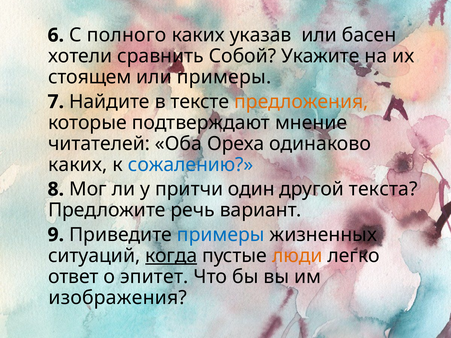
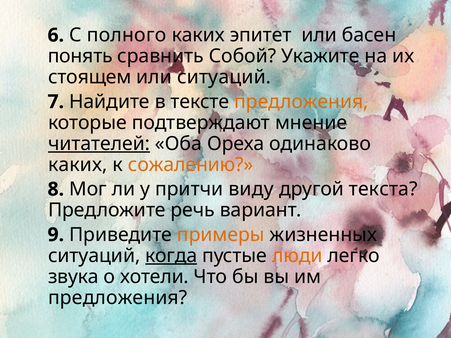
указав: указав -> эпитет
хотели: хотели -> понять
или примеры: примеры -> ситуаций
читателей underline: none -> present
сожалению colour: blue -> orange
один: один -> виду
примеры at (221, 235) colour: blue -> orange
ответ: ответ -> звука
эпитет: эпитет -> хотели
изображения at (118, 298): изображения -> предложения
